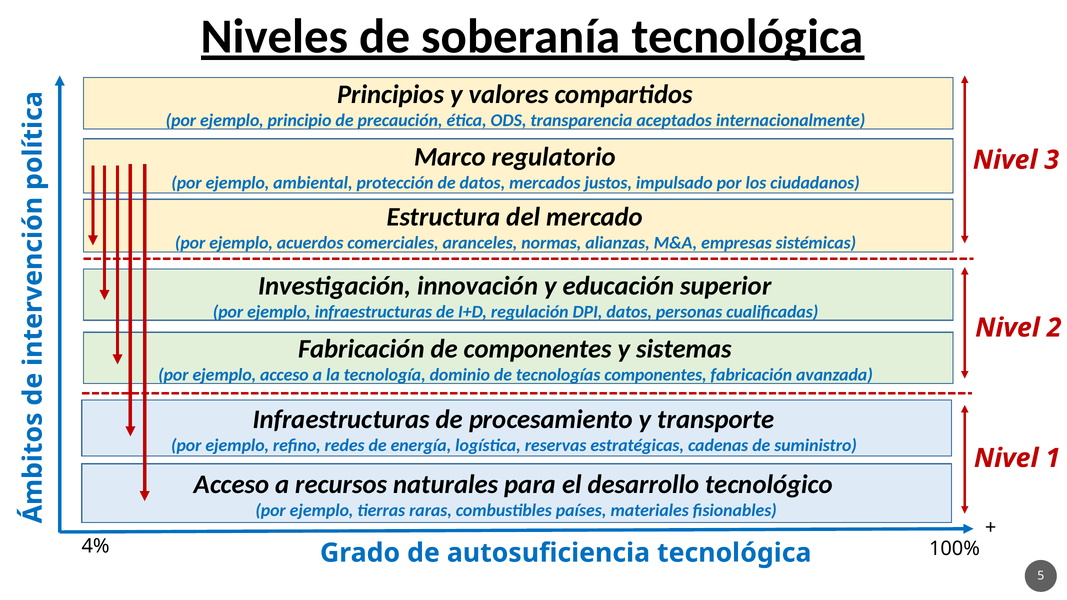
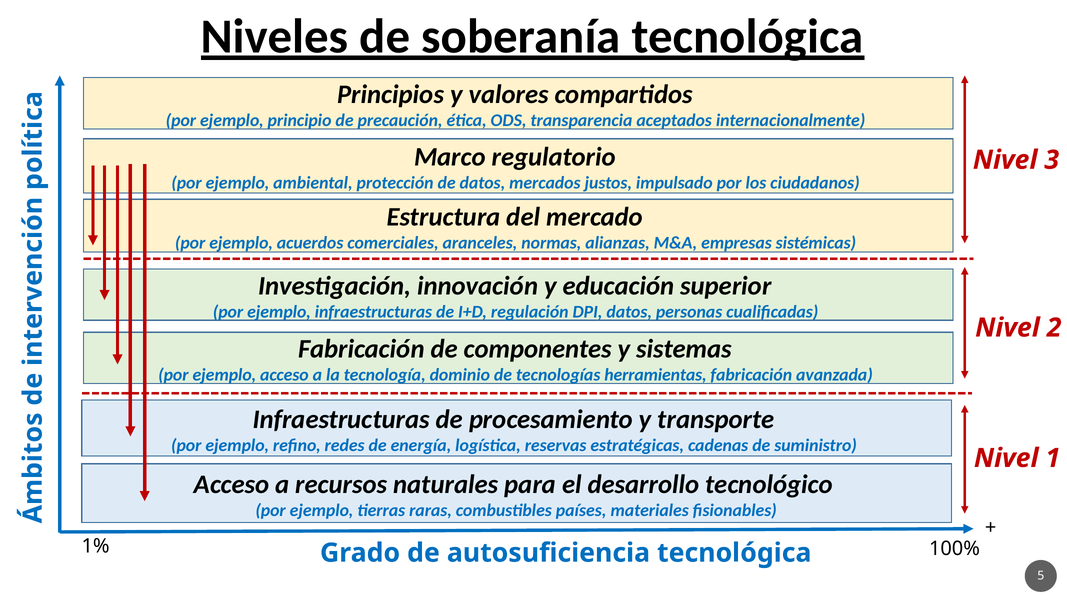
tecnologías componentes: componentes -> herramientas
4%: 4% -> 1%
